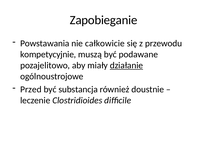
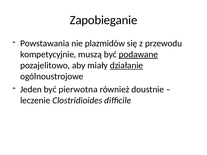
całkowicie: całkowicie -> plazmidów
podawane underline: none -> present
Przed: Przed -> Jeden
substancja: substancja -> pierwotna
